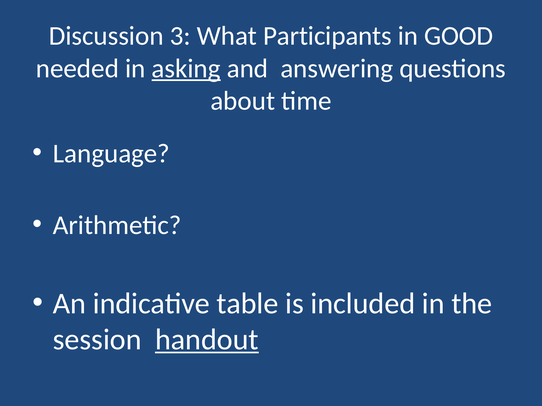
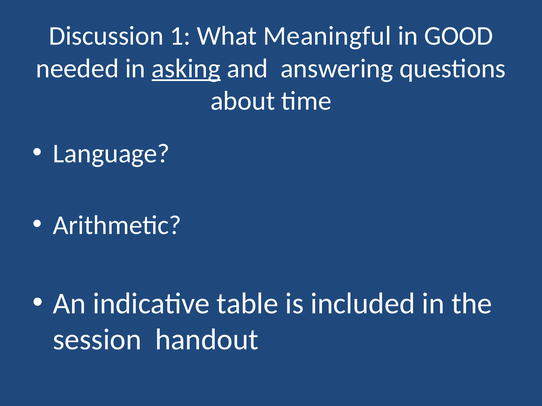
3: 3 -> 1
Participants: Participants -> Meaningful
handout underline: present -> none
